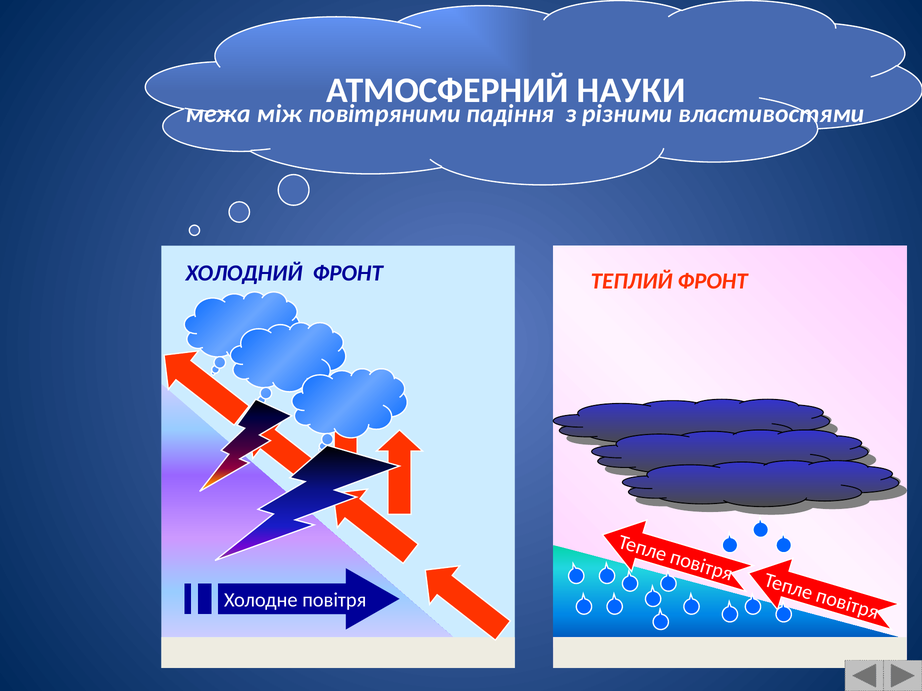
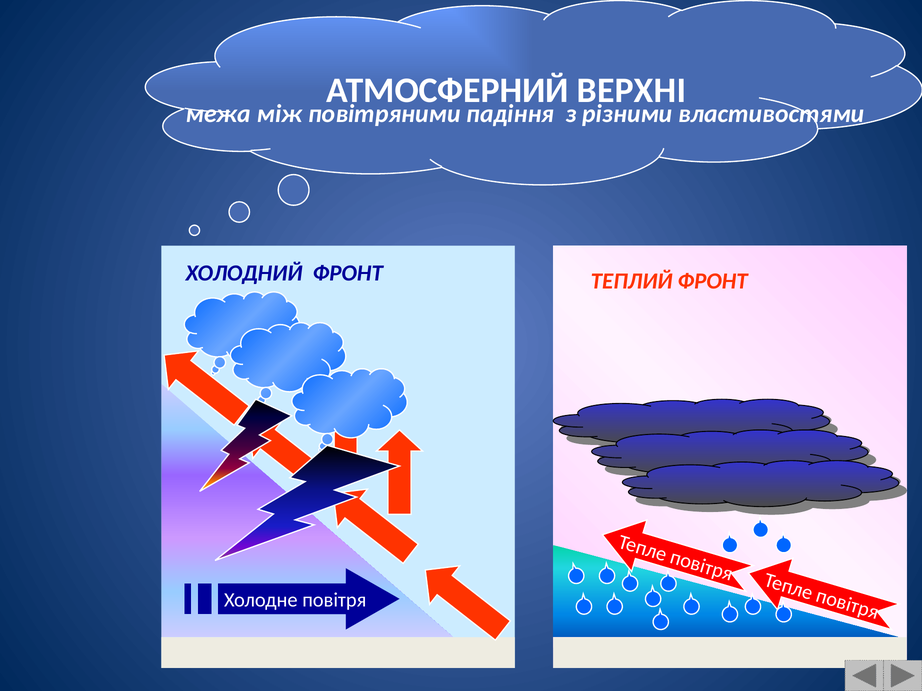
НАУКИ: НАУКИ -> ВЕРХНІ
